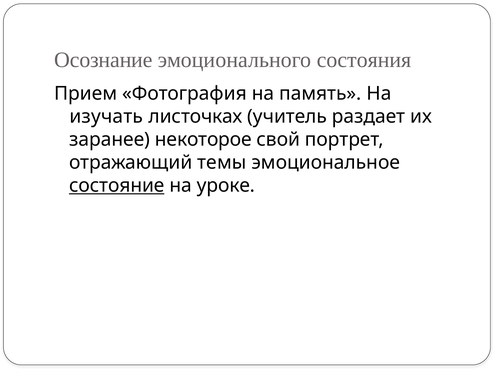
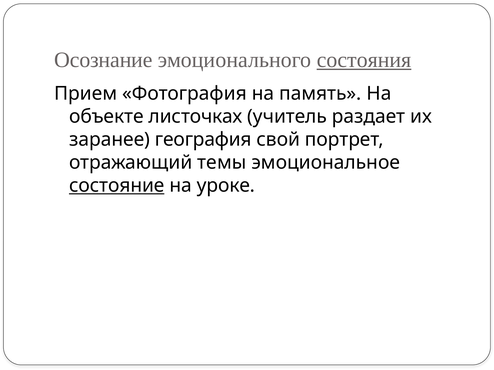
состояния underline: none -> present
изучать: изучать -> объекте
некоторое: некоторое -> география
